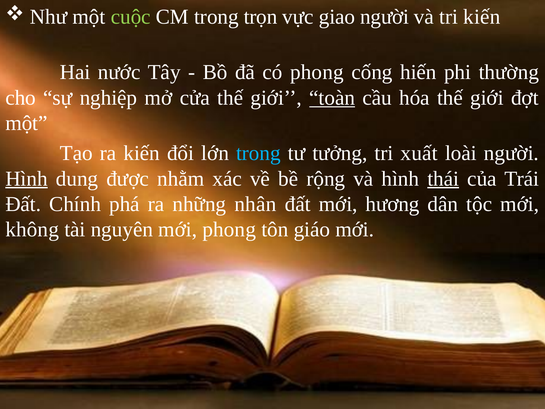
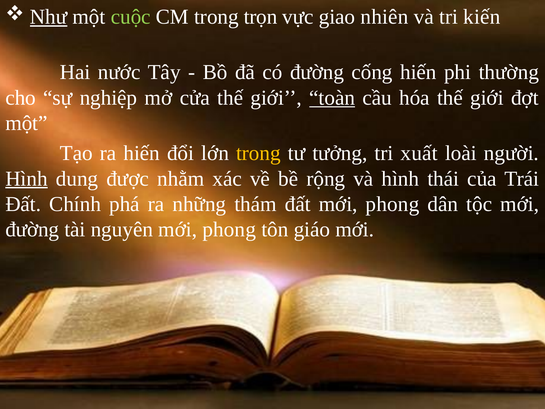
Như underline: none -> present
giao người: người -> nhiên
có phong: phong -> đường
ra kiến: kiến -> hiến
trong at (258, 153) colour: light blue -> yellow
thái underline: present -> none
nhân: nhân -> thám
đất mới hương: hương -> phong
không at (32, 229): không -> đường
